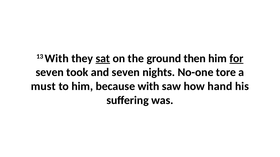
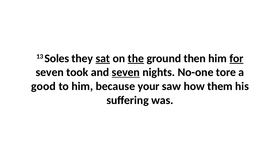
13 With: With -> Soles
the underline: none -> present
seven at (126, 73) underline: none -> present
must: must -> good
because with: with -> your
hand: hand -> them
